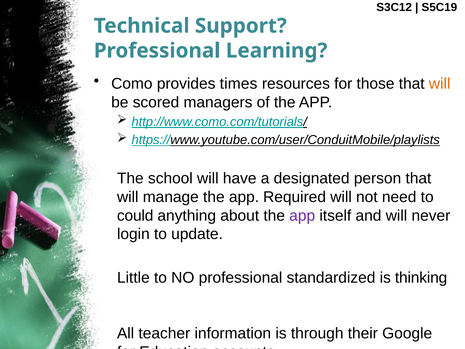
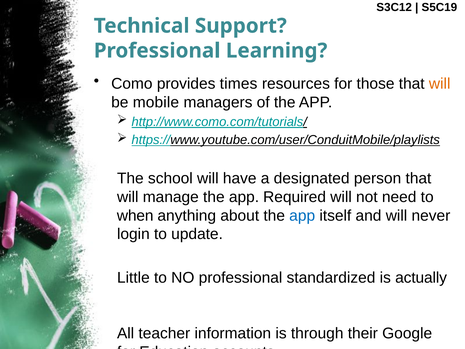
scored: scored -> mobile
could: could -> when
app at (302, 215) colour: purple -> blue
thinking: thinking -> actually
